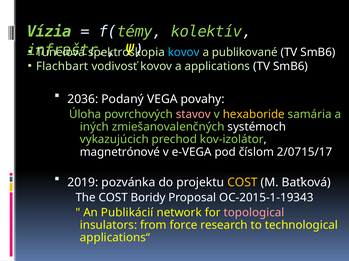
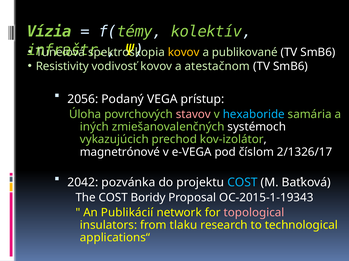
kovov at (184, 52) colour: light blue -> yellow
Flachbart: Flachbart -> Resistivity
applications: applications -> atestačnom
2036: 2036 -> 2056
povahy: povahy -> prístup
hexaboride colour: yellow -> light blue
2/0715/17: 2/0715/17 -> 2/1326/17
2019: 2019 -> 2042
COST at (242, 183) colour: yellow -> light blue
force: force -> tlaku
